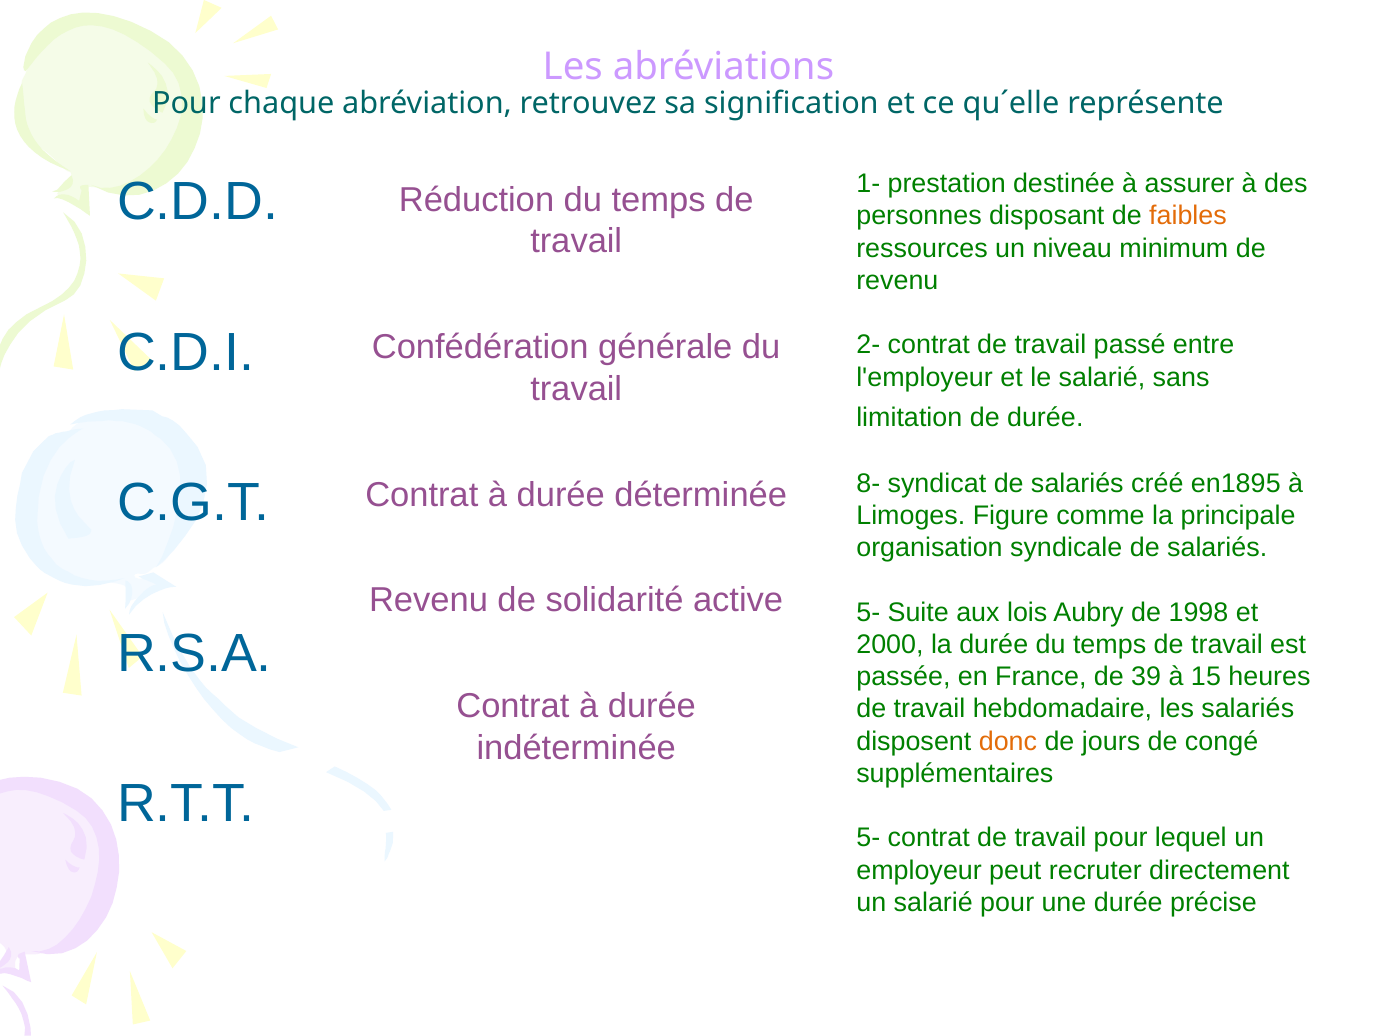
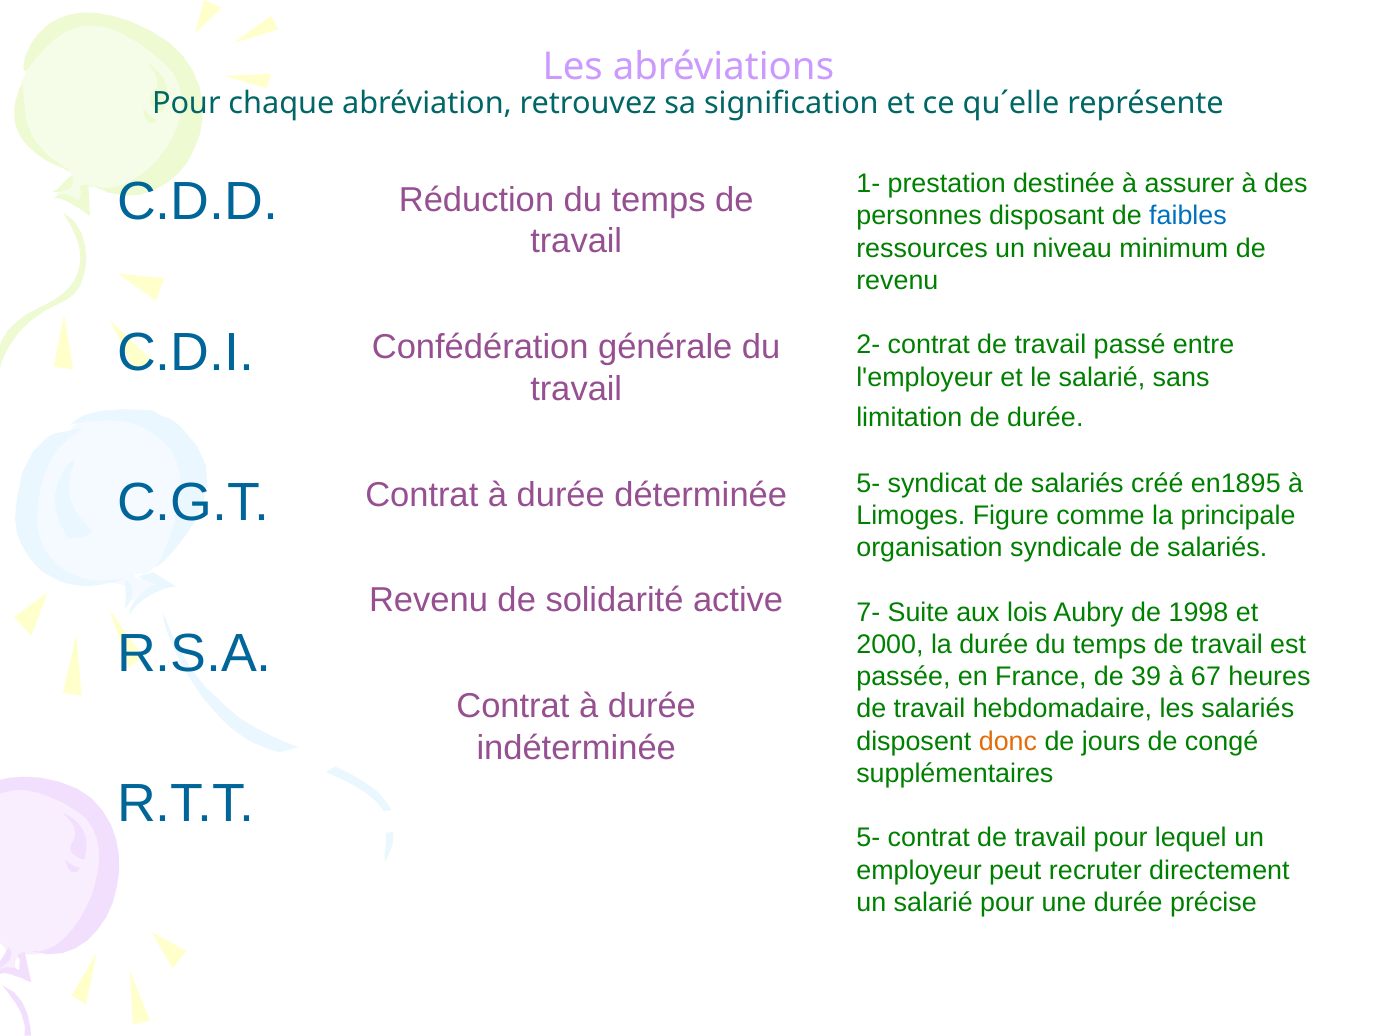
faibles colour: orange -> blue
8- at (868, 483): 8- -> 5-
5- at (868, 612): 5- -> 7-
15: 15 -> 67
